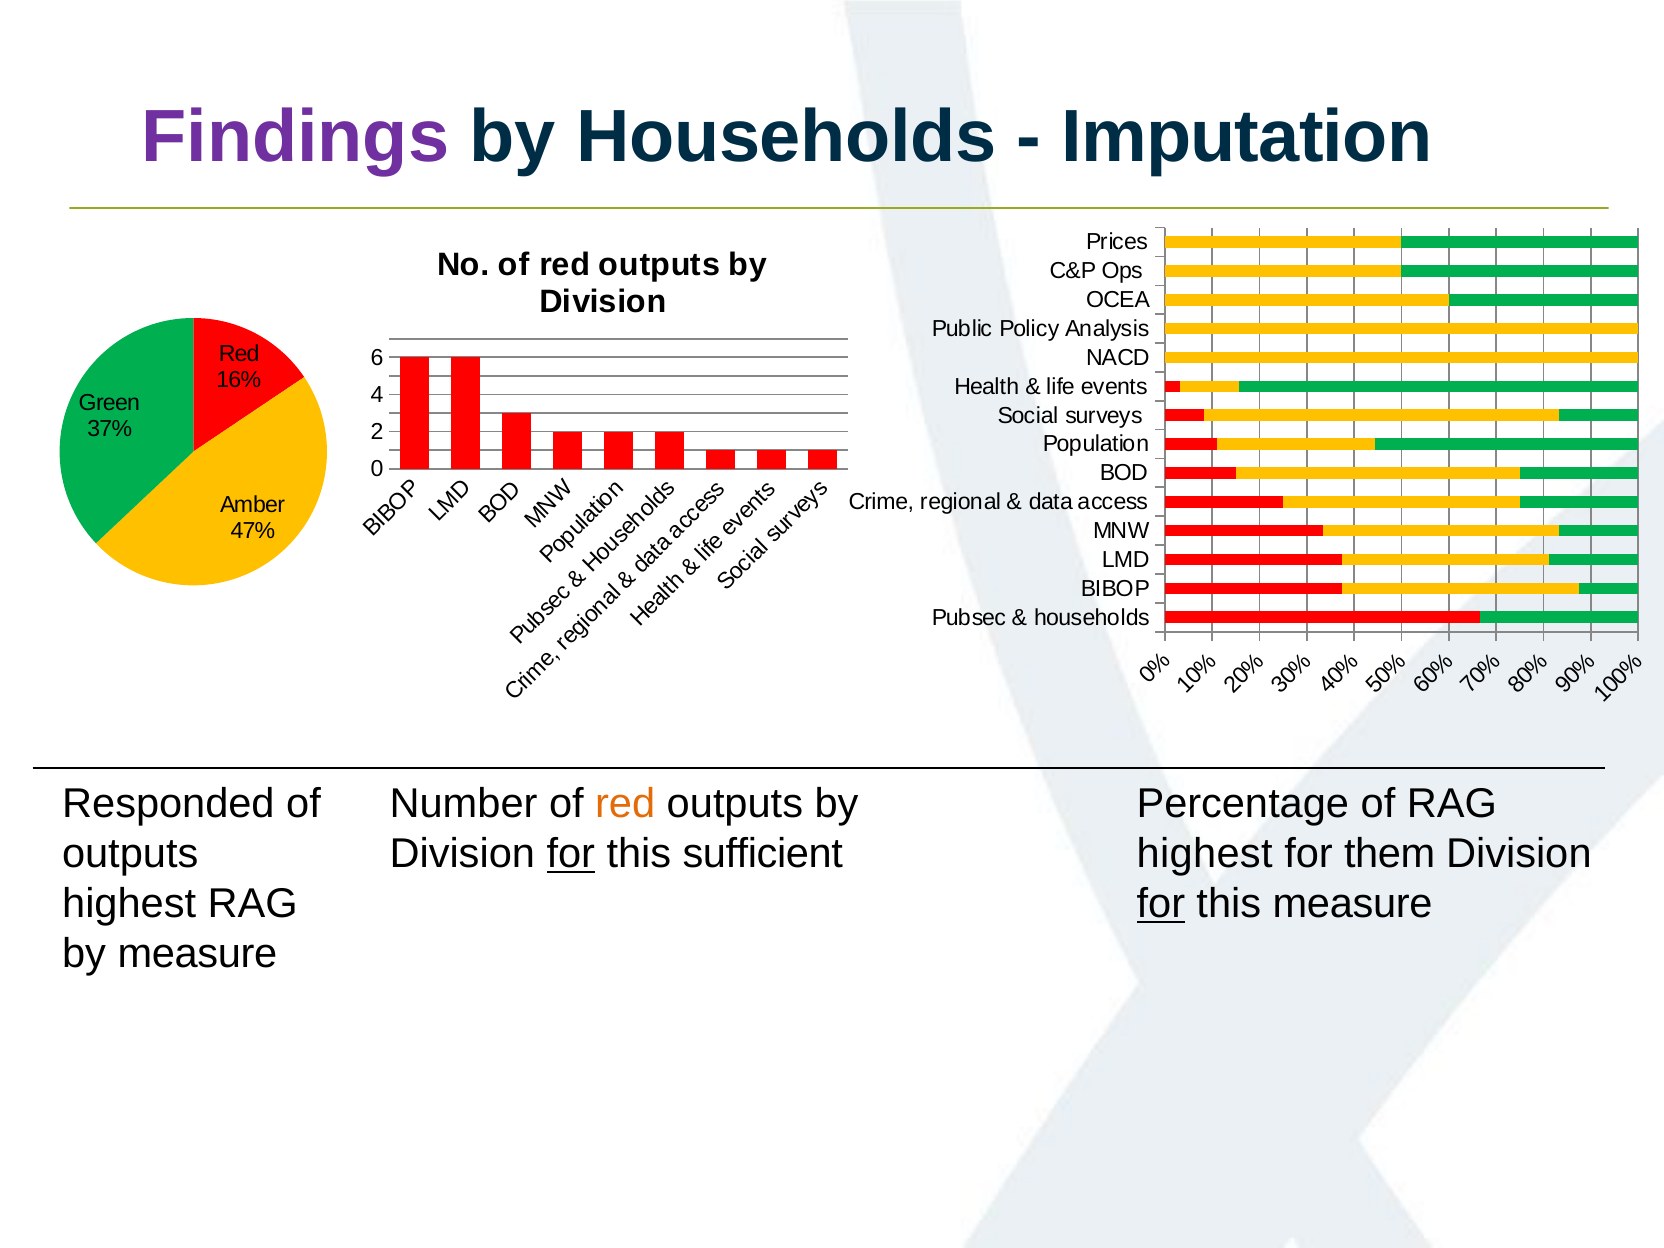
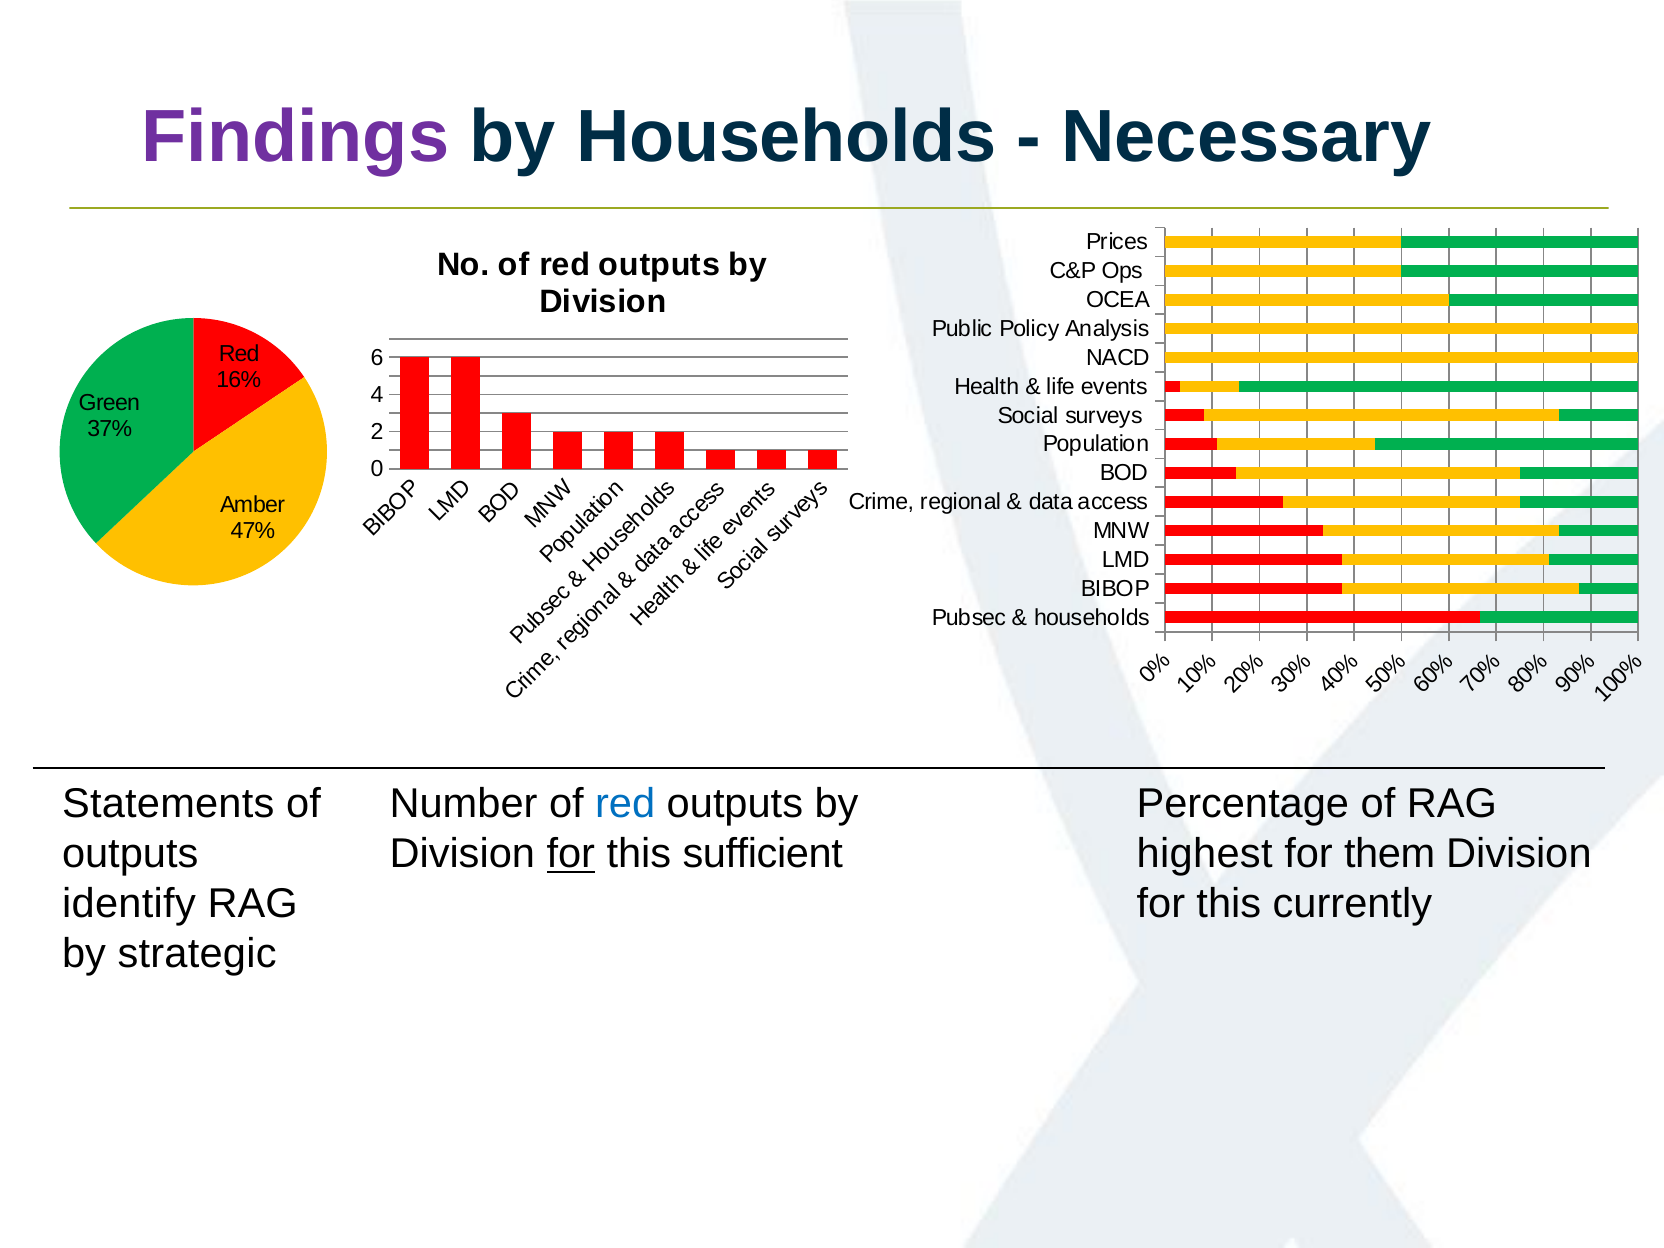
Imputation: Imputation -> Necessary
Responded: Responded -> Statements
red at (625, 804) colour: orange -> blue
highest at (129, 904): highest -> identify
for at (1161, 904) underline: present -> none
this measure: measure -> currently
by measure: measure -> strategic
